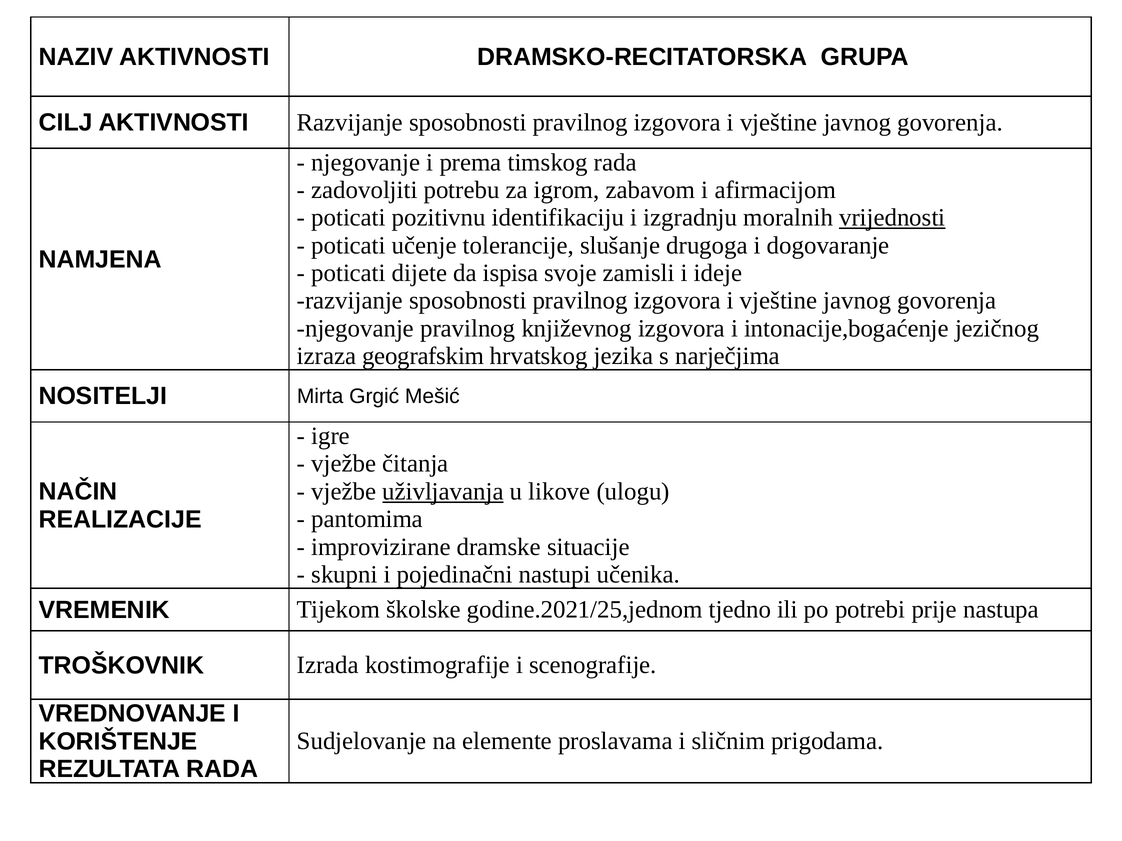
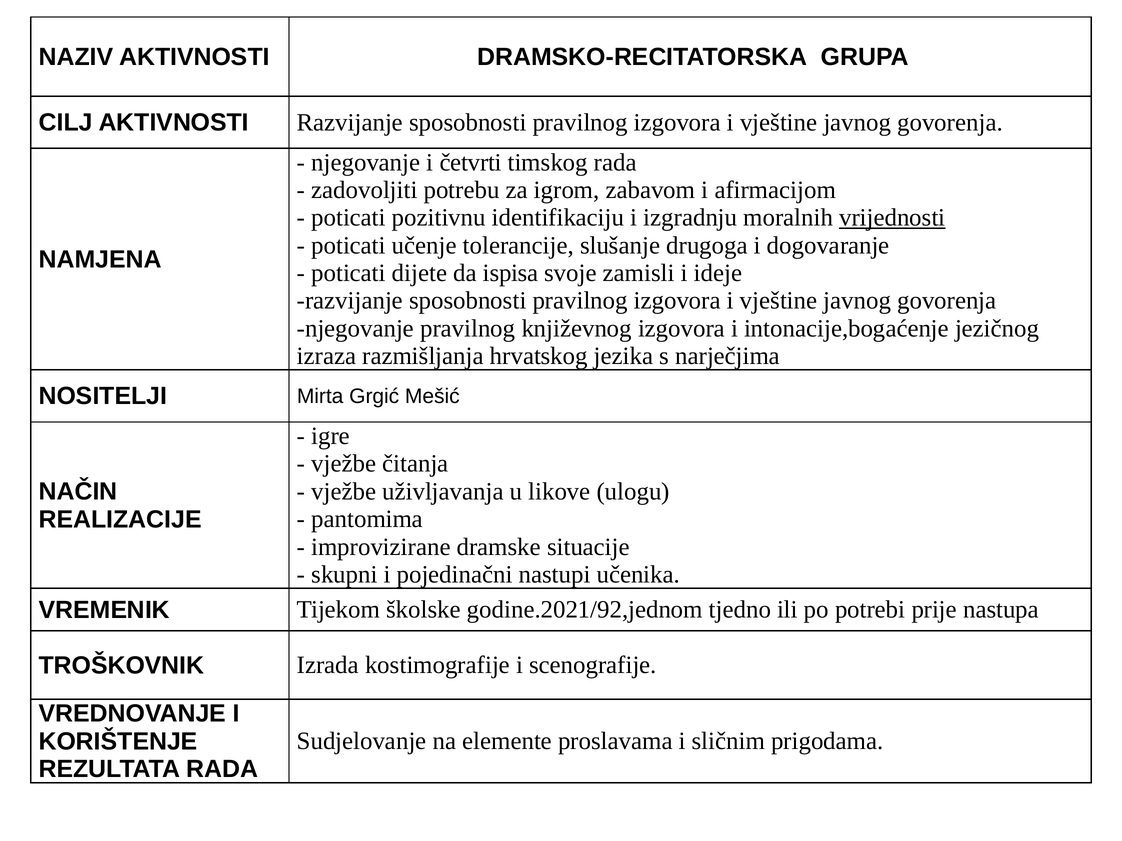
prema: prema -> četvrti
geografskim: geografskim -> razmišljanja
uživljavanja underline: present -> none
godine.2021/25,jednom: godine.2021/25,jednom -> godine.2021/92,jednom
